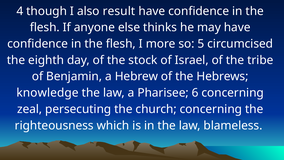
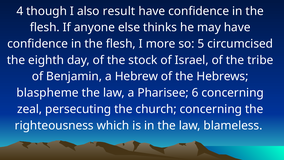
knowledge: knowledge -> blaspheme
